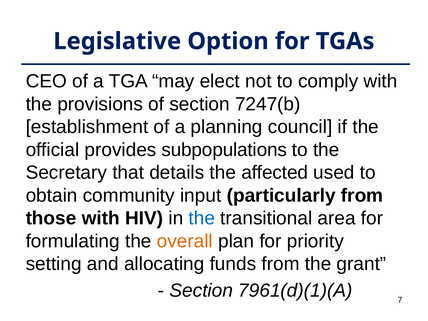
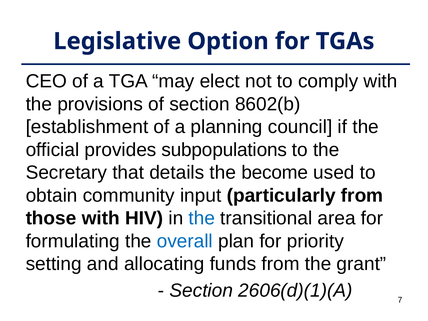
7247(b: 7247(b -> 8602(b
affected: affected -> become
overall colour: orange -> blue
7961(d)(1)(A: 7961(d)(1)(A -> 2606(d)(1)(A
